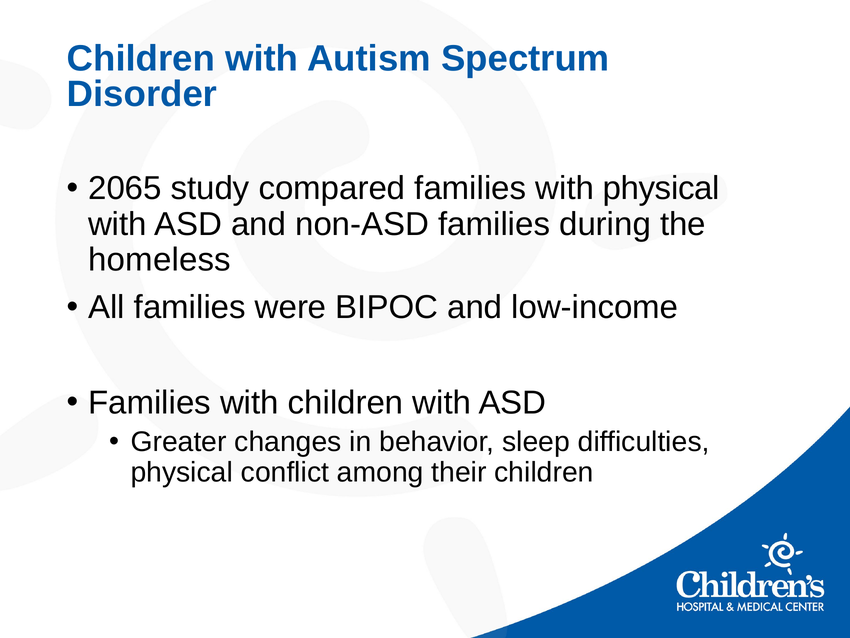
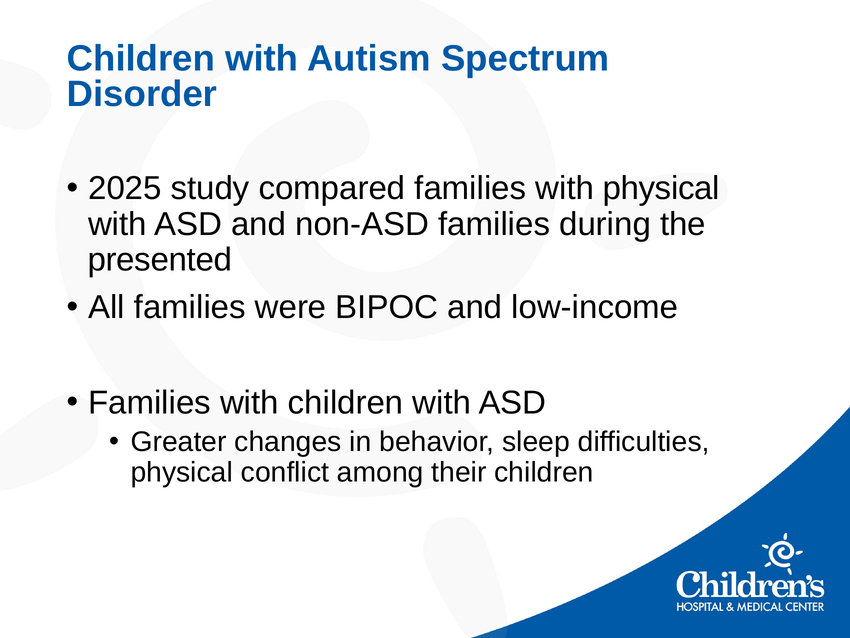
2065: 2065 -> 2025
homeless: homeless -> presented
